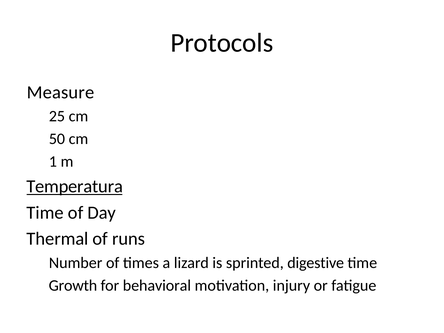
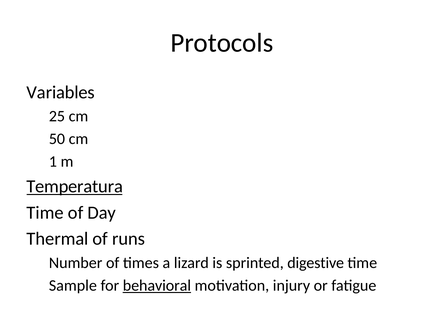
Measure: Measure -> Variables
Growth: Growth -> Sample
behavioral underline: none -> present
